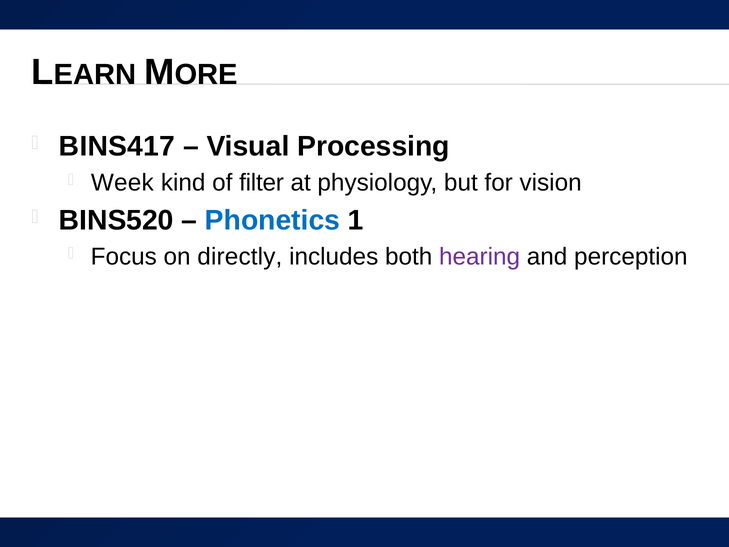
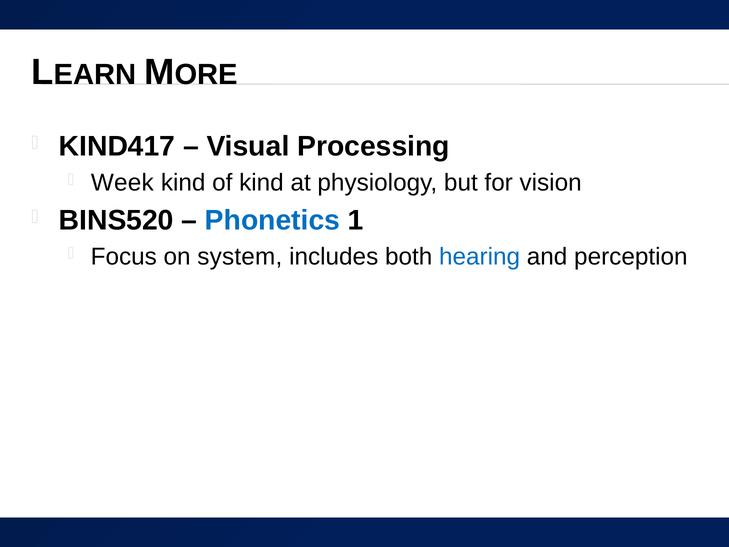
BINS417: BINS417 -> KIND417
of filter: filter -> kind
directly: directly -> system
hearing colour: purple -> blue
